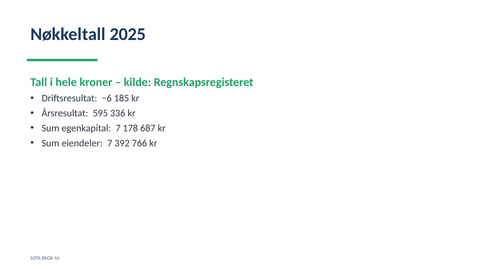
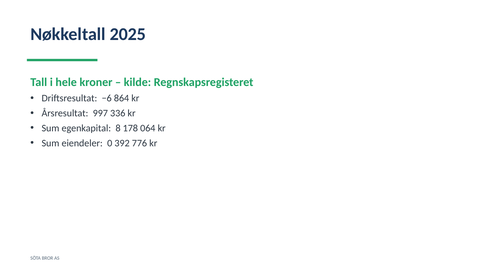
185: 185 -> 864
595: 595 -> 997
egenkapital 7: 7 -> 8
687: 687 -> 064
eiendeler 7: 7 -> 0
766: 766 -> 776
